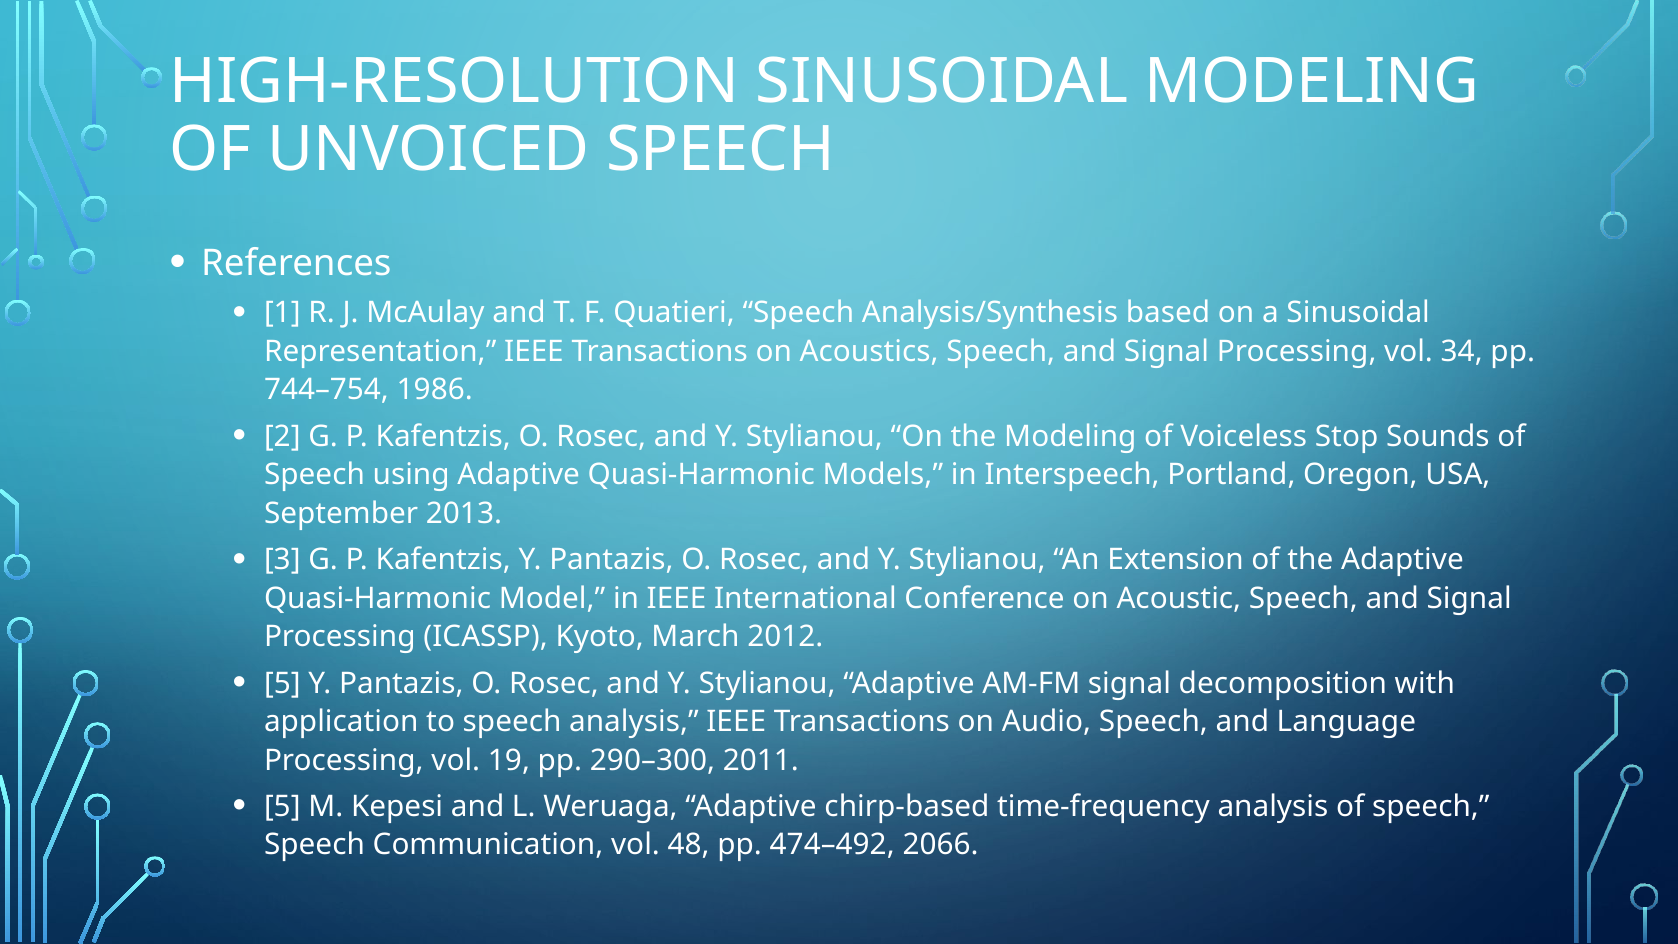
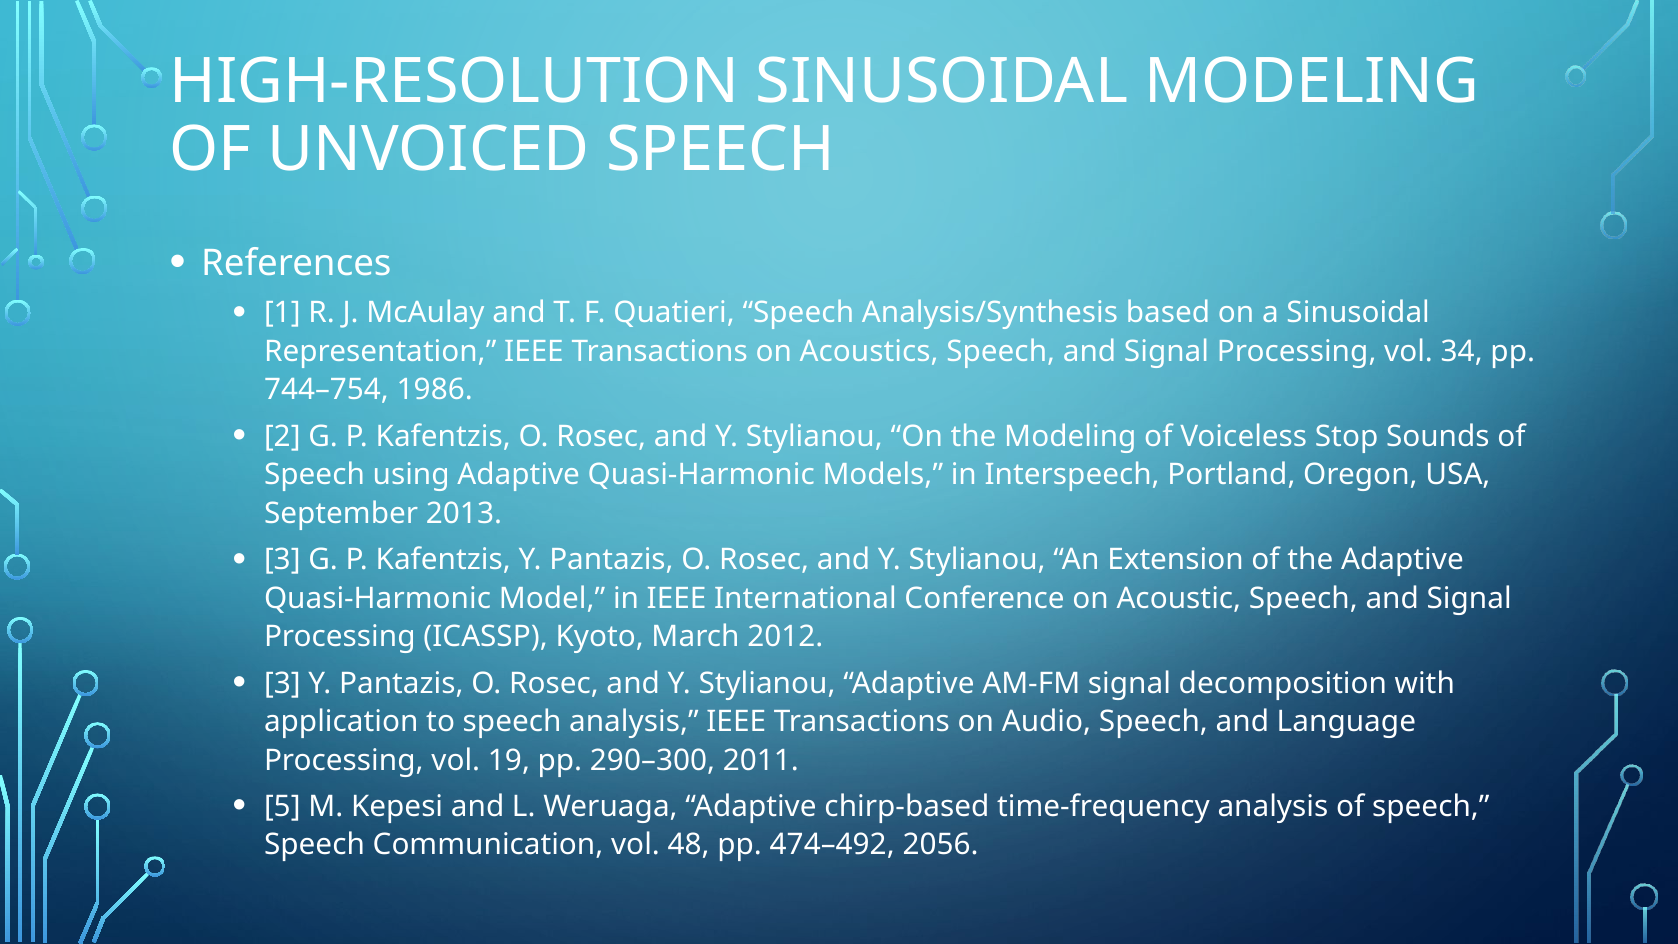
5 at (282, 683): 5 -> 3
2066: 2066 -> 2056
